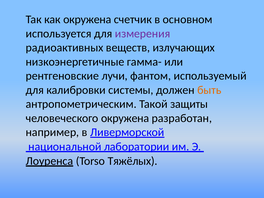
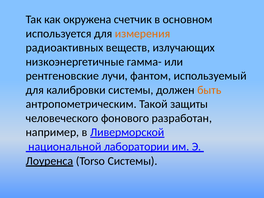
измерения colour: purple -> orange
человеческого окружена: окружена -> фонового
Torso Тяжёлых: Тяжёлых -> Системы
